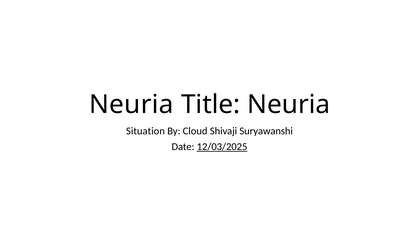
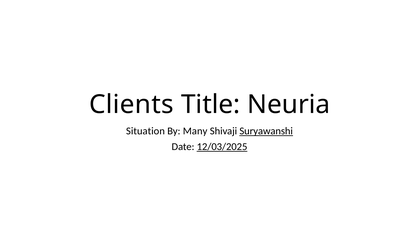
Neuria at (131, 105): Neuria -> Clients
Cloud: Cloud -> Many
Suryawanshi underline: none -> present
